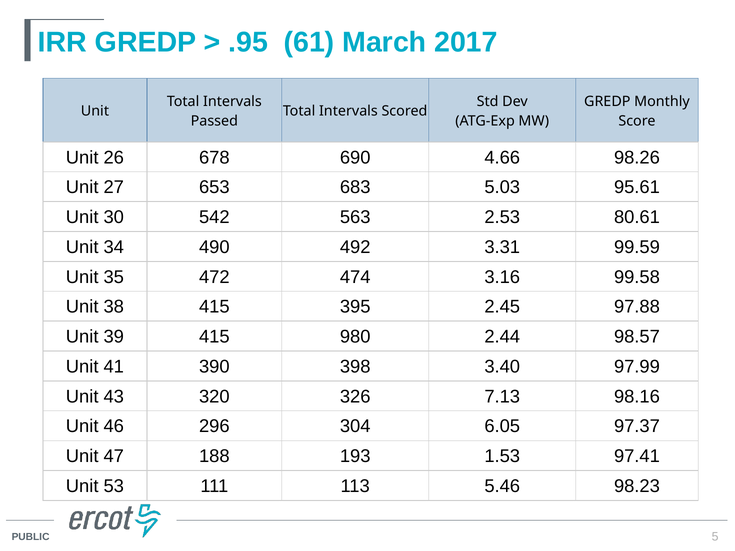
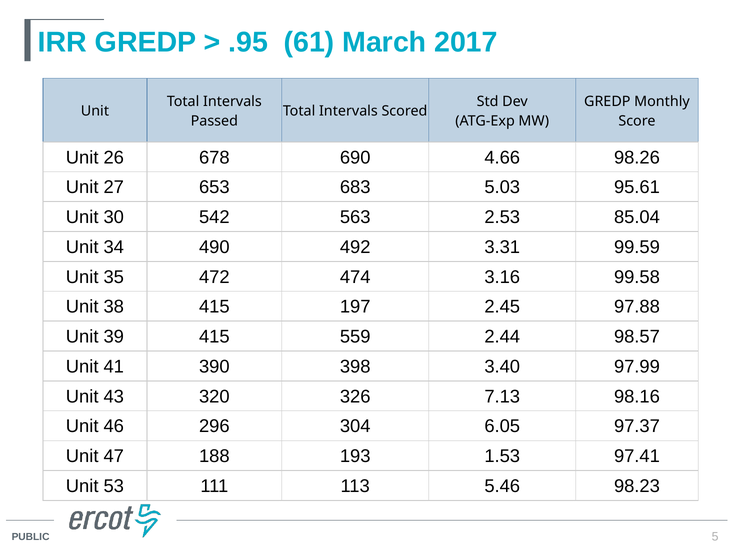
80.61: 80.61 -> 85.04
395: 395 -> 197
980: 980 -> 559
